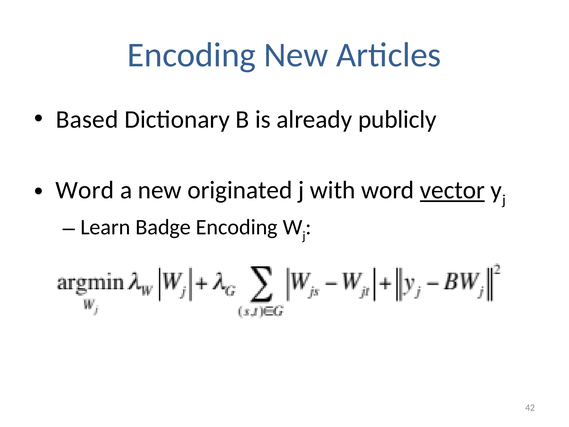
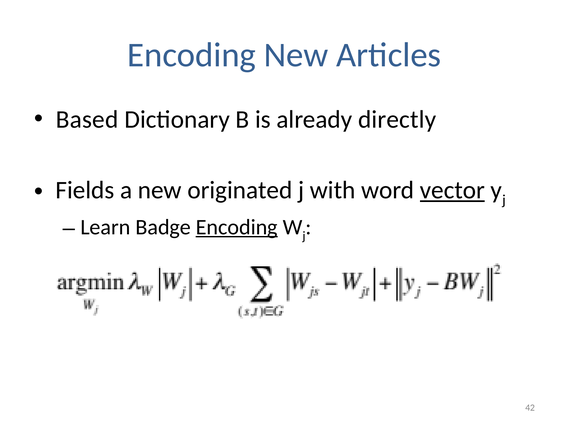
publicly: publicly -> directly
Word at (85, 190): Word -> Fields
Encoding at (237, 227) underline: none -> present
